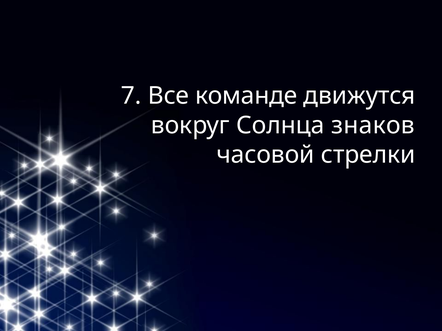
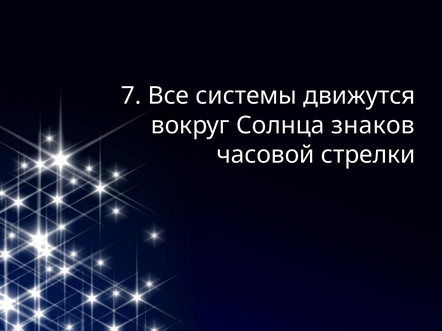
команде: команде -> системы
